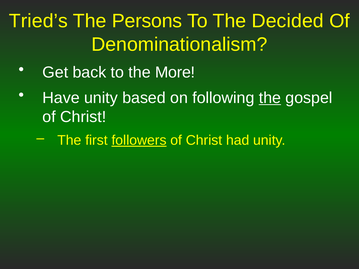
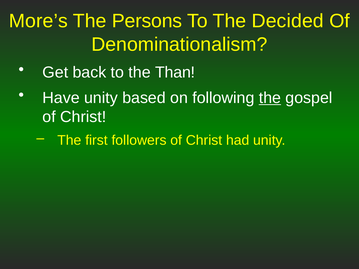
Tried’s: Tried’s -> More’s
More: More -> Than
followers underline: present -> none
